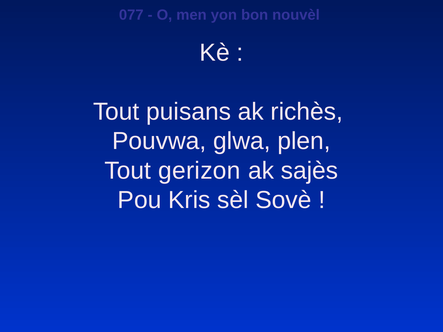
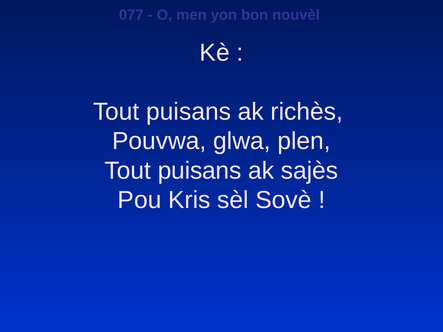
gerizon at (199, 171): gerizon -> puisans
